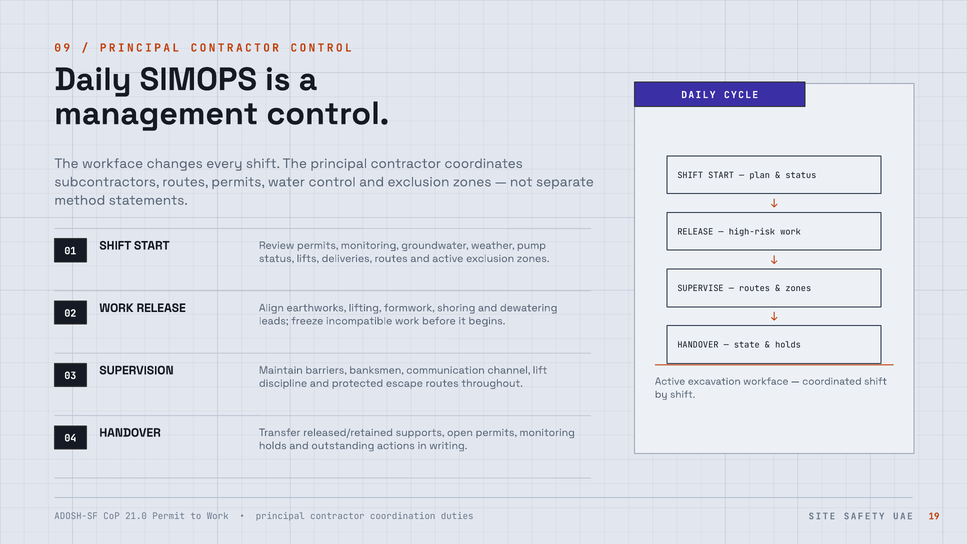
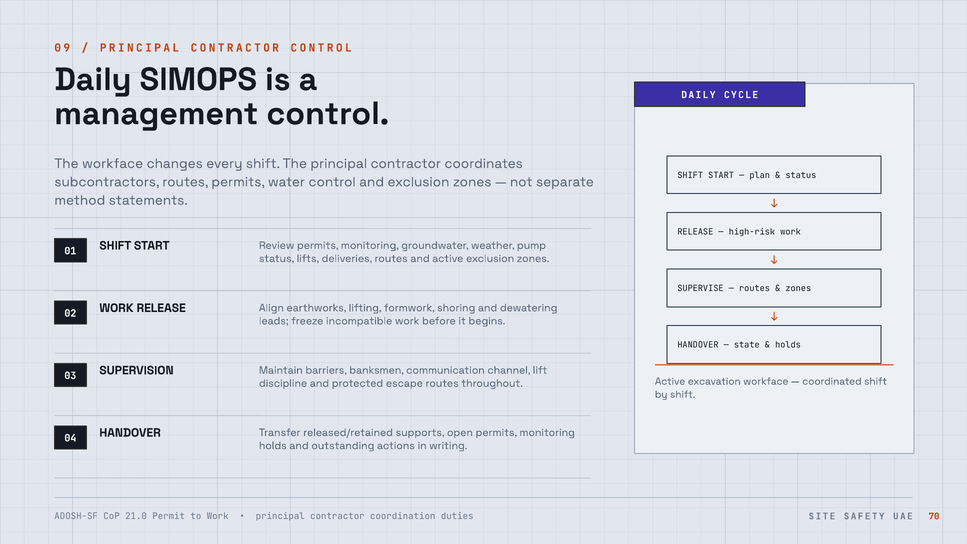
19: 19 -> 70
